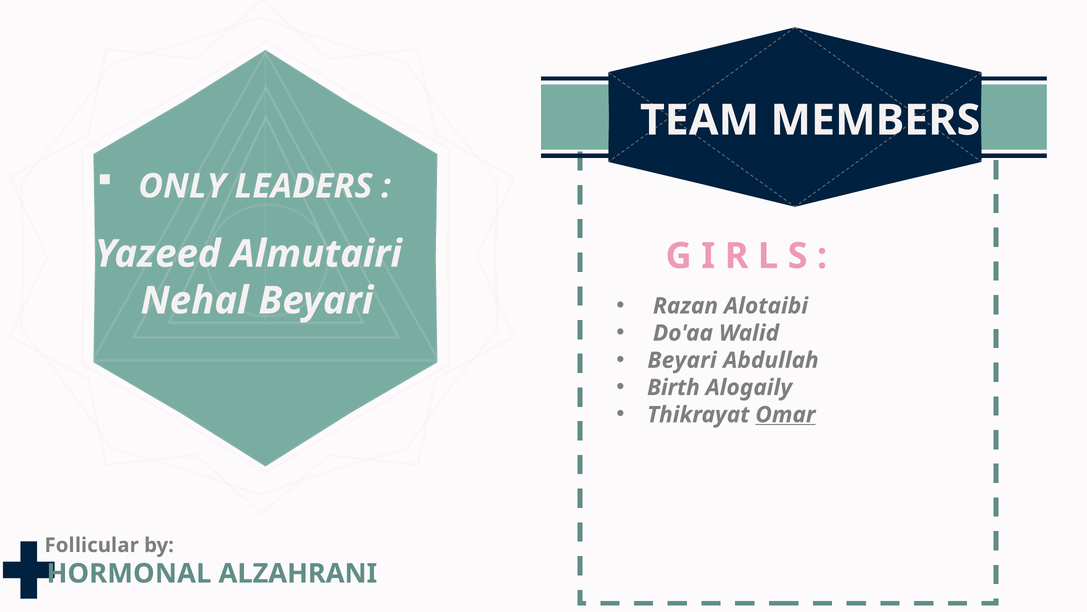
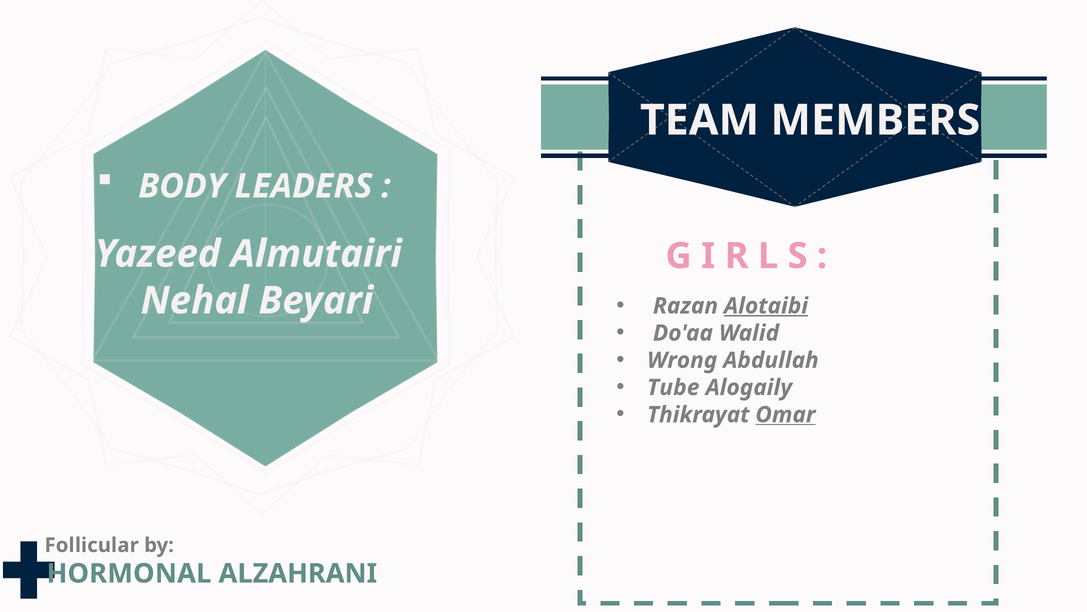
ONLY: ONLY -> BODY
Alotaibi underline: none -> present
Beyari at (682, 360): Beyari -> Wrong
Birth: Birth -> Tube
